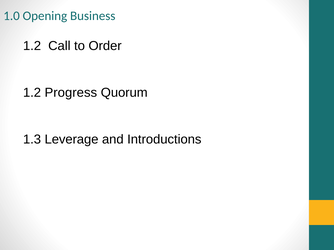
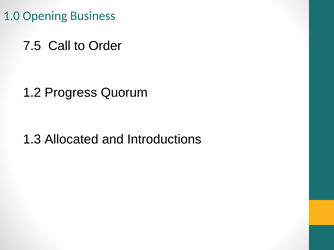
1.2 at (32, 46): 1.2 -> 7.5
Leverage: Leverage -> Allocated
